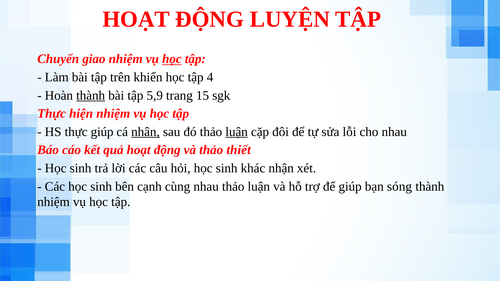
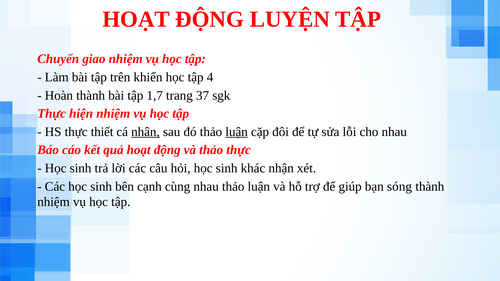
học at (172, 59) underline: present -> none
thành at (91, 95) underline: present -> none
5,9: 5,9 -> 1,7
15: 15 -> 37
thực giúp: giúp -> thiết
thảo thiết: thiết -> thực
